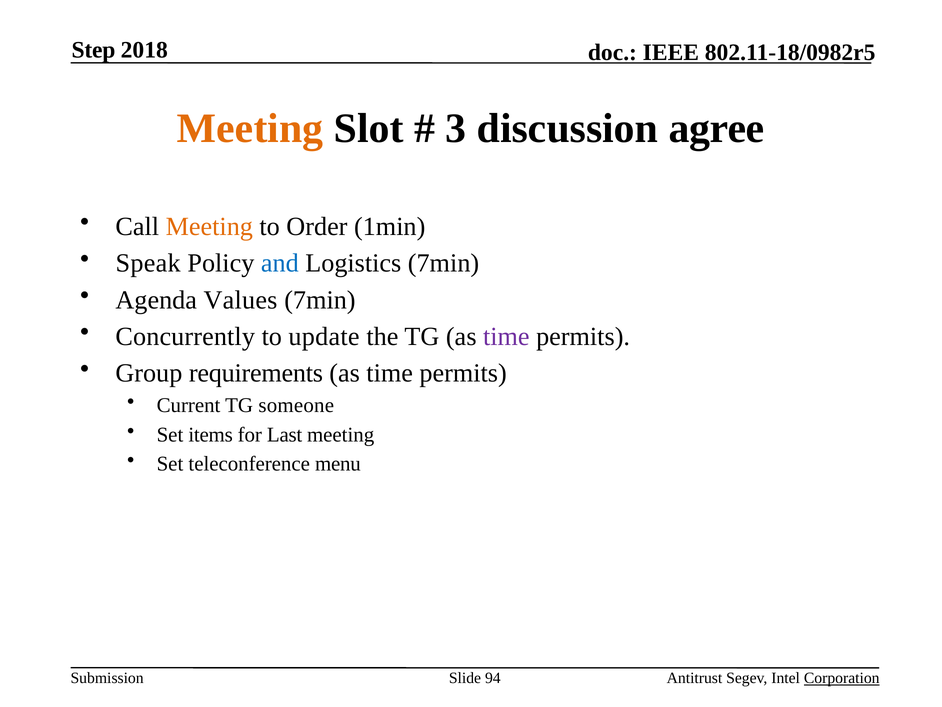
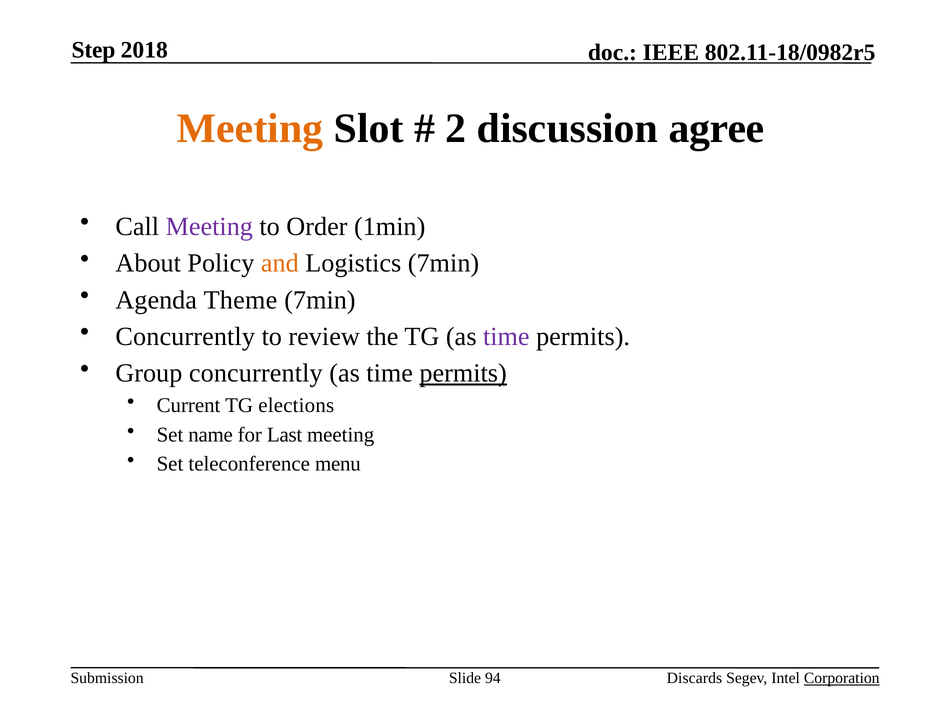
3: 3 -> 2
Meeting at (209, 226) colour: orange -> purple
Speak: Speak -> About
and colour: blue -> orange
Values: Values -> Theme
update: update -> review
Group requirements: requirements -> concurrently
permits at (463, 373) underline: none -> present
someone: someone -> elections
items: items -> name
Antitrust: Antitrust -> Discards
